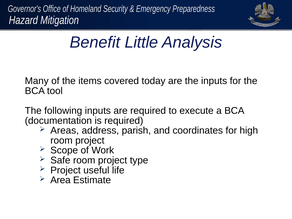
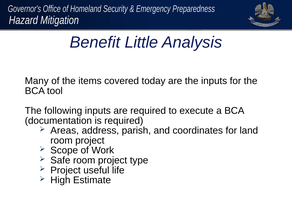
high: high -> land
Area: Area -> High
